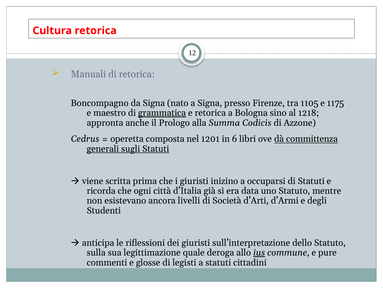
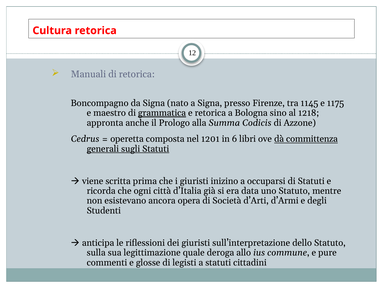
1105: 1105 -> 1145
livelli: livelli -> opera
ius underline: present -> none
